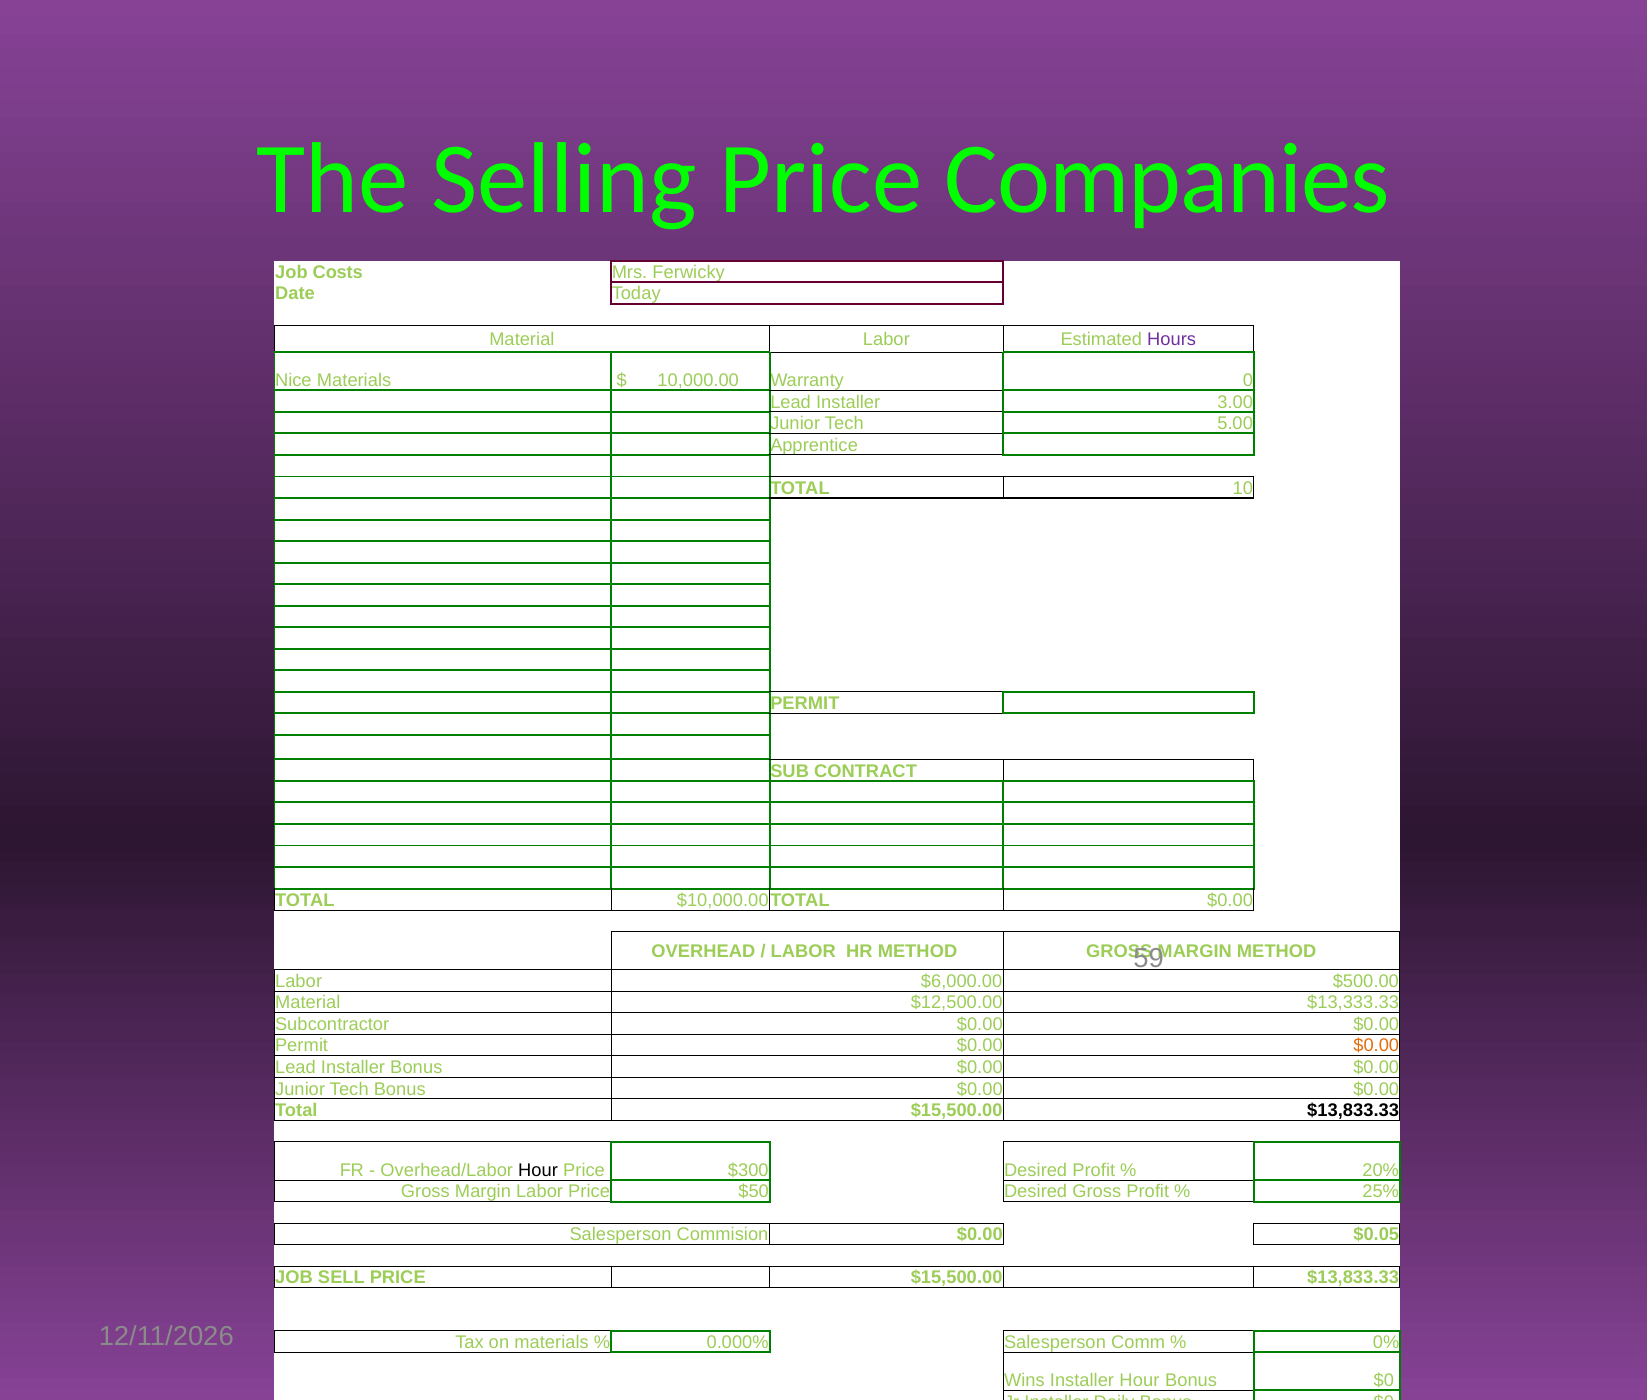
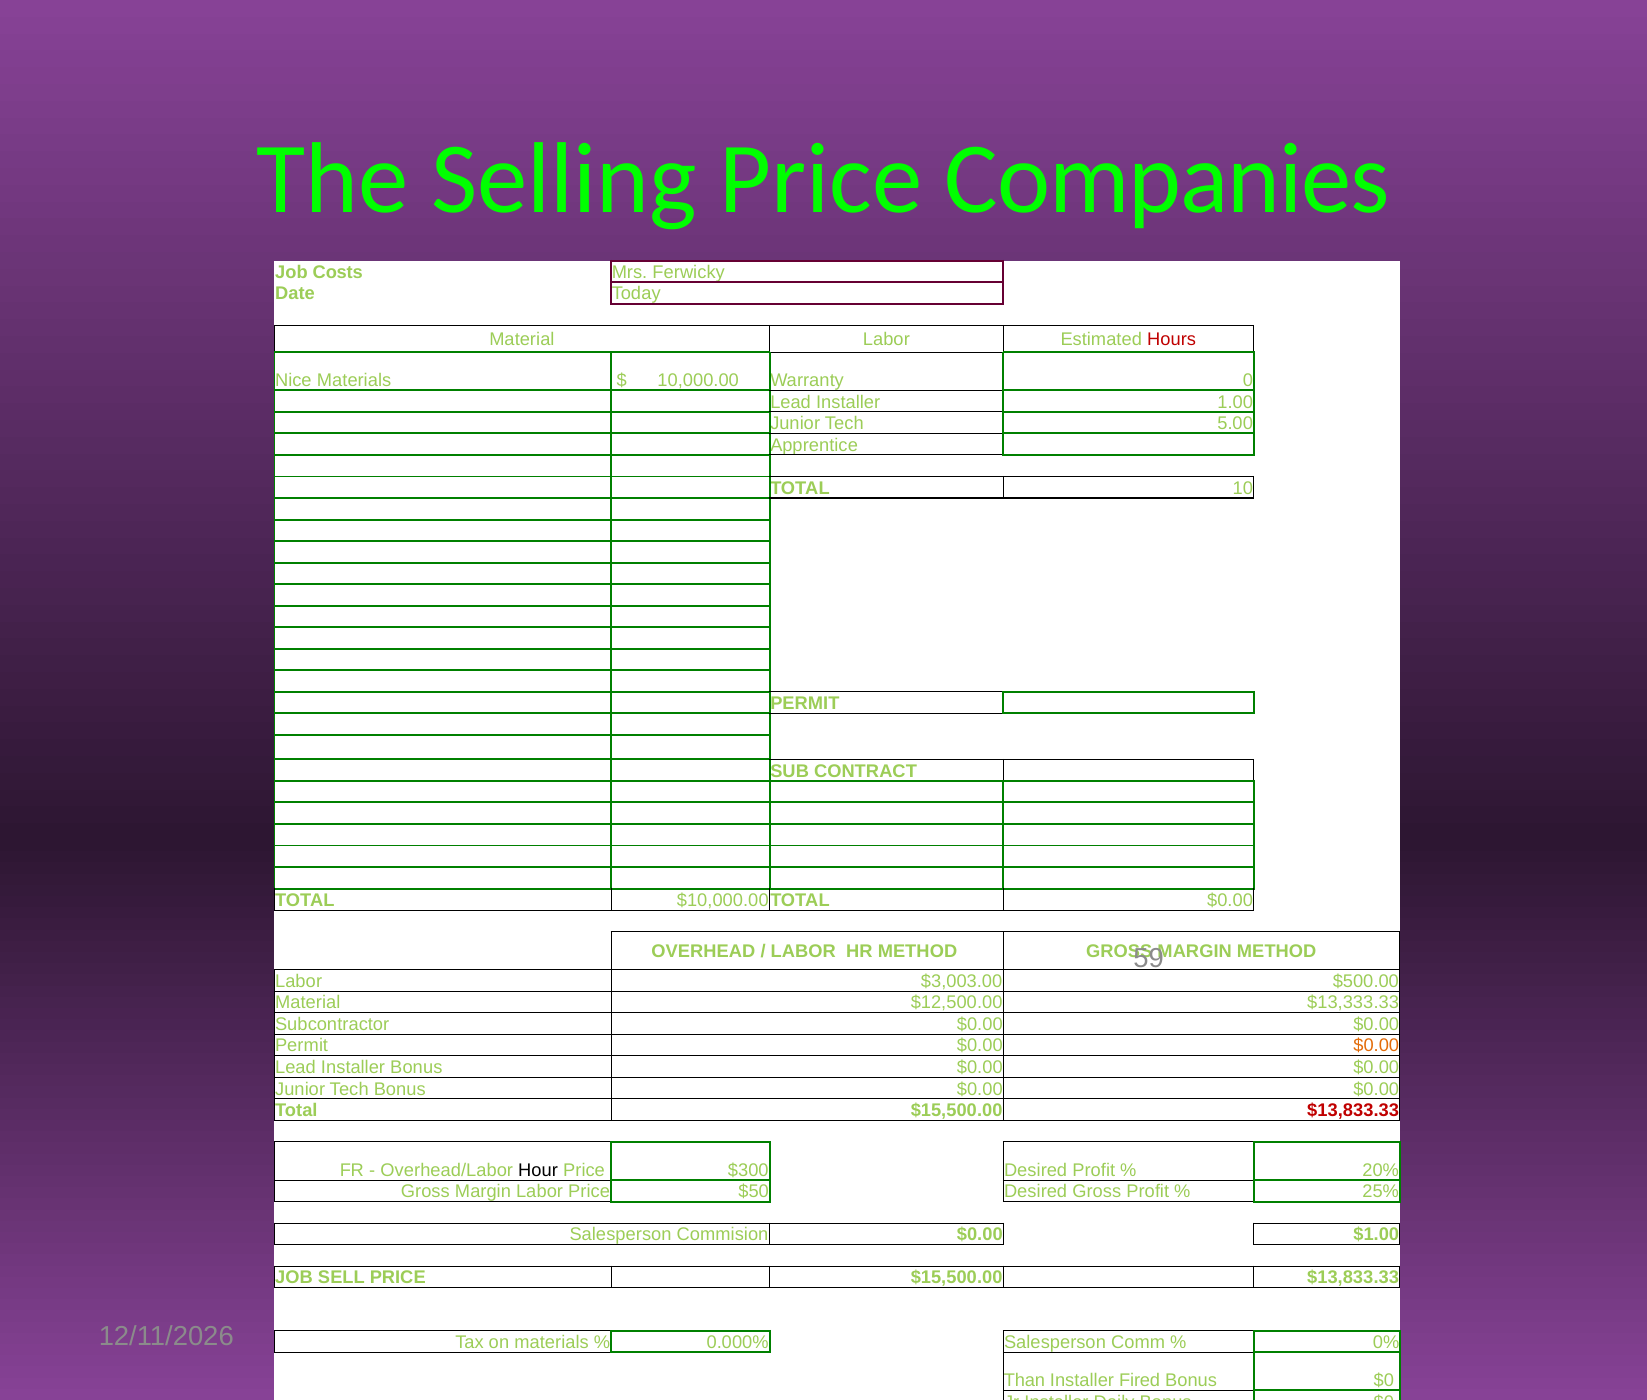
Hours colour: purple -> red
3.00: 3.00 -> 1.00
$6,000.00: $6,000.00 -> $3,003.00
$13,833.33 at (1353, 1110) colour: black -> red
$0.05: $0.05 -> $1.00
Wins: Wins -> Than
Installer Hour: Hour -> Fired
